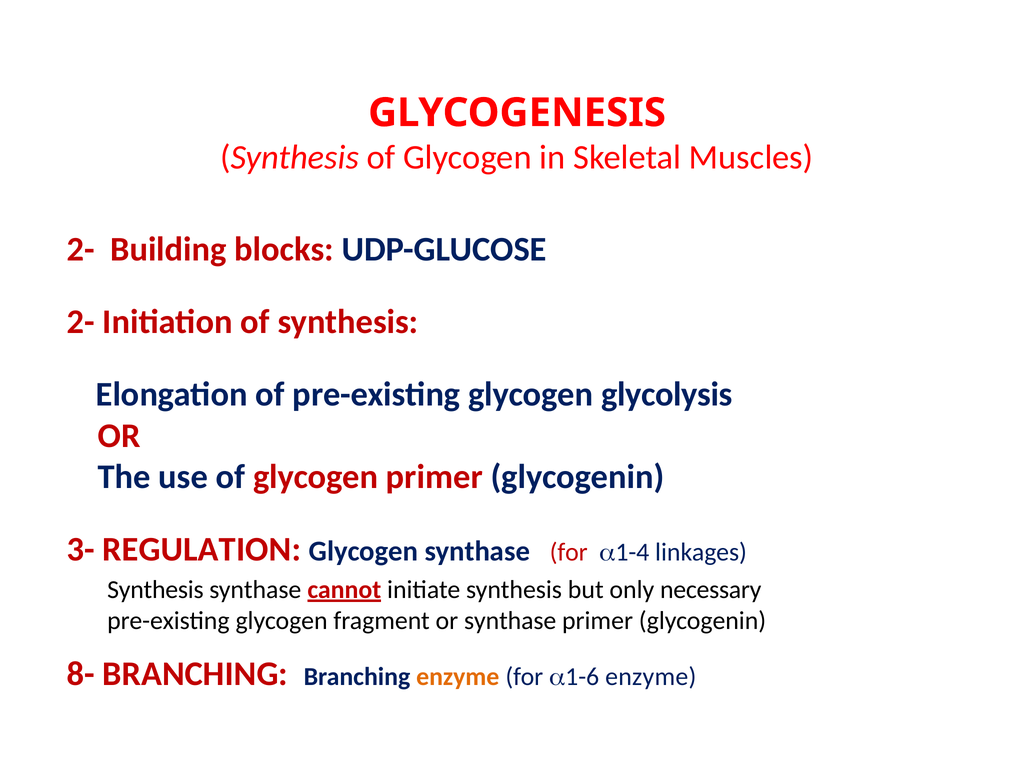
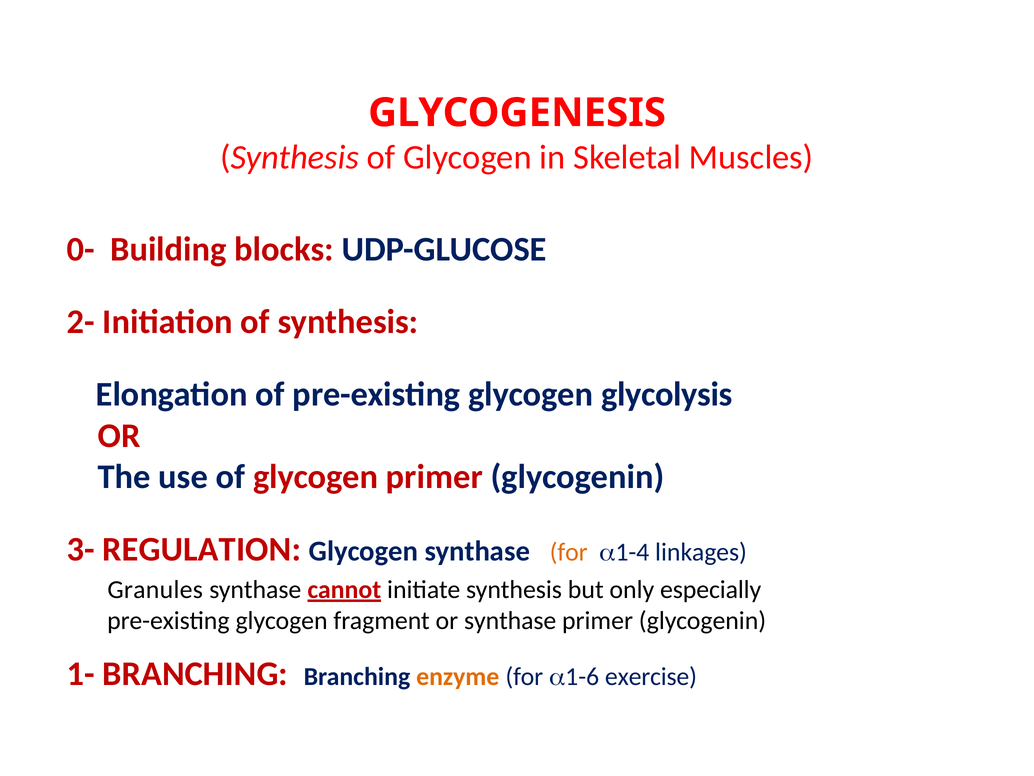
2- at (81, 249): 2- -> 0-
for at (569, 552) colour: red -> orange
Synthesis at (155, 589): Synthesis -> Granules
necessary: necessary -> especially
8-: 8- -> 1-
a1-6 enzyme: enzyme -> exercise
